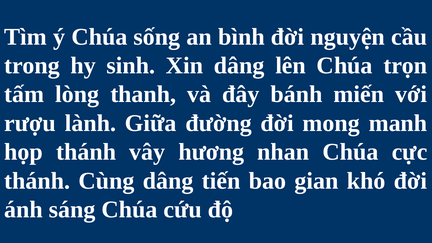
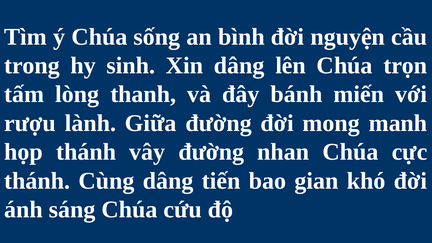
vây hương: hương -> đường
